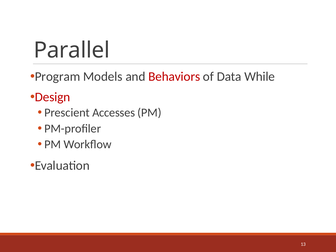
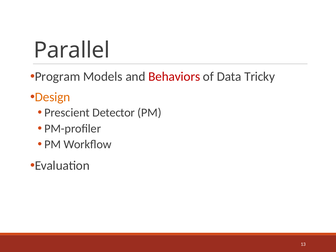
While: While -> Tricky
Design colour: red -> orange
Accesses: Accesses -> Detector
